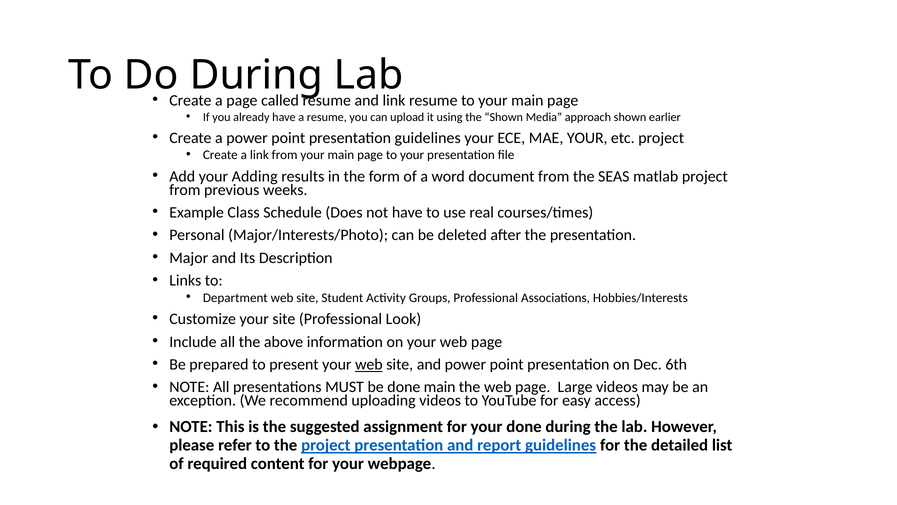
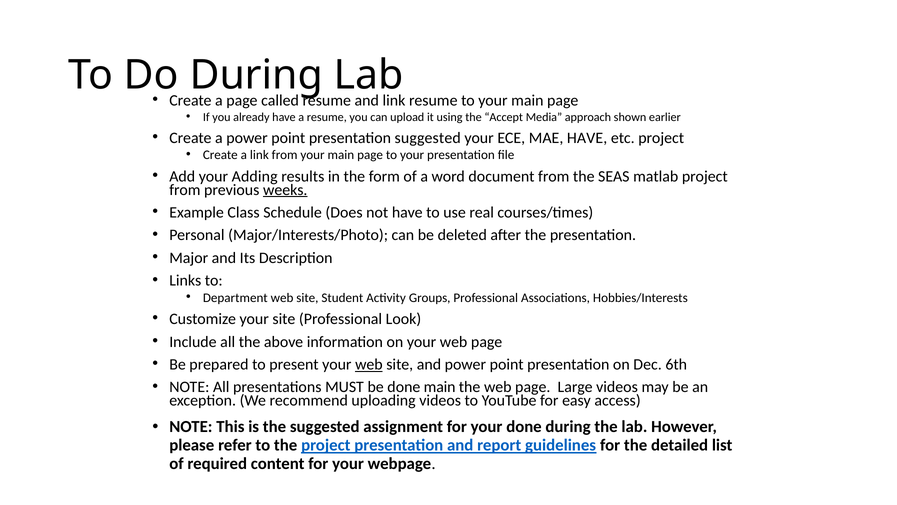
the Shown: Shown -> Accept
presentation guidelines: guidelines -> suggested
MAE YOUR: YOUR -> HAVE
weeks underline: none -> present
